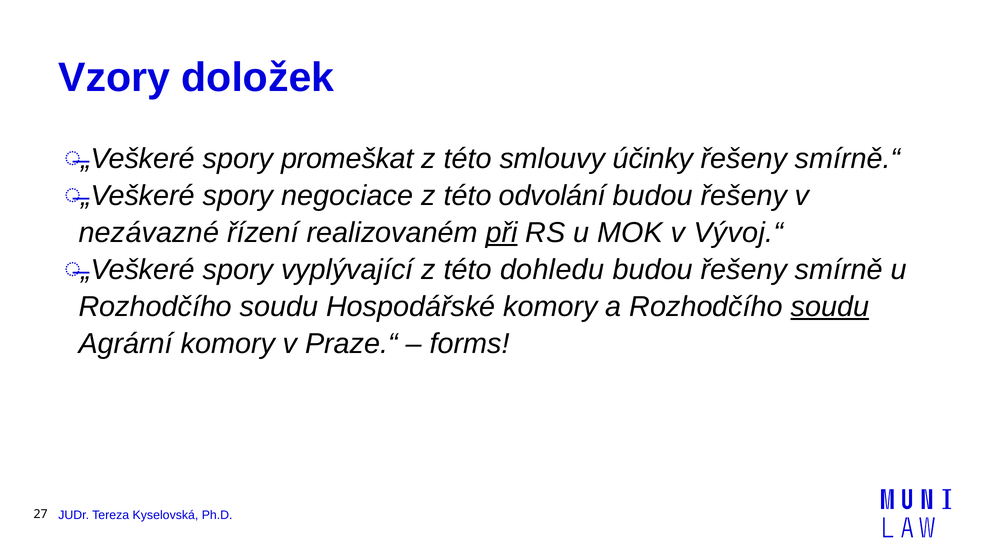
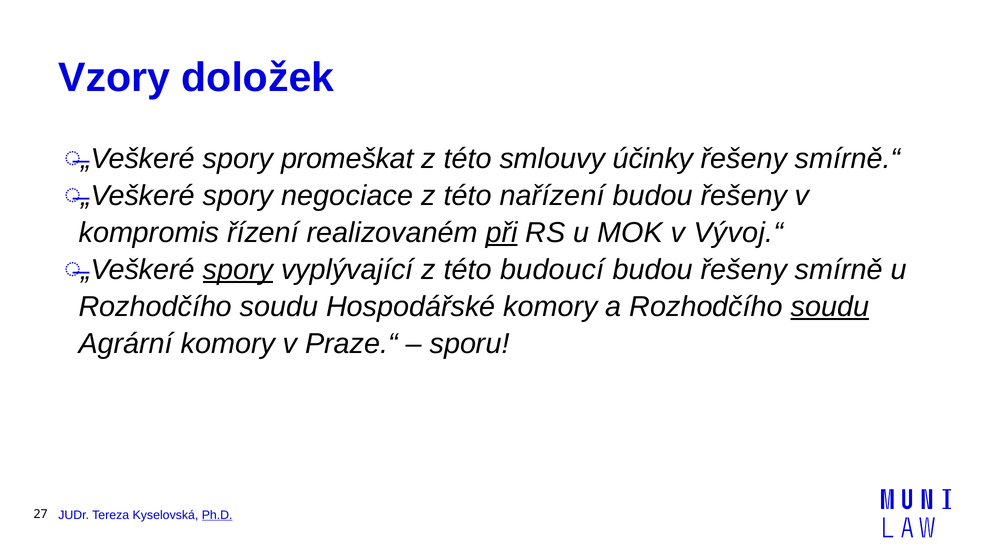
odvolání: odvolání -> nařízení
nezávazné: nezávazné -> kompromis
spory at (238, 270) underline: none -> present
dohledu: dohledu -> budoucí
forms: forms -> sporu
Ph.D underline: none -> present
